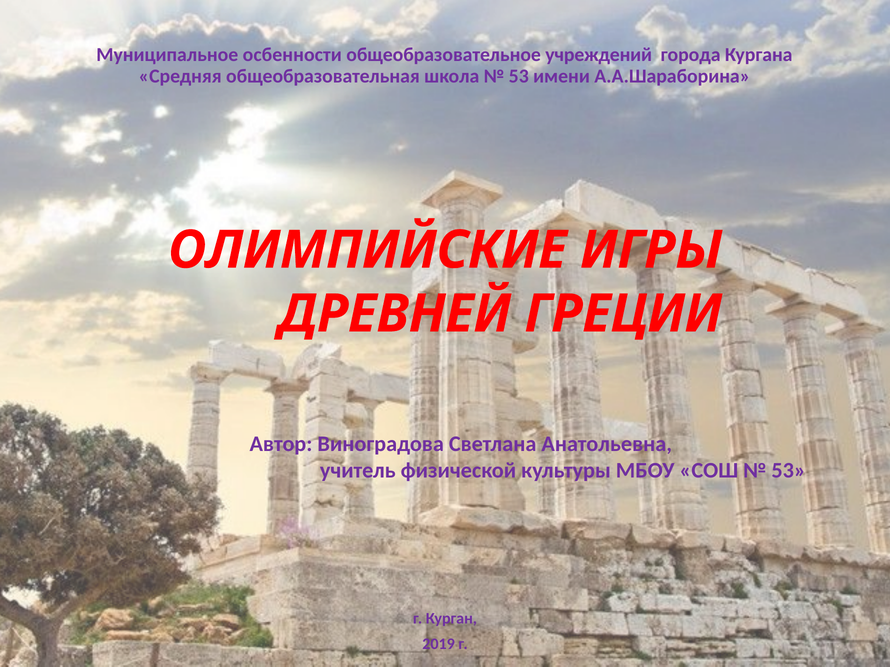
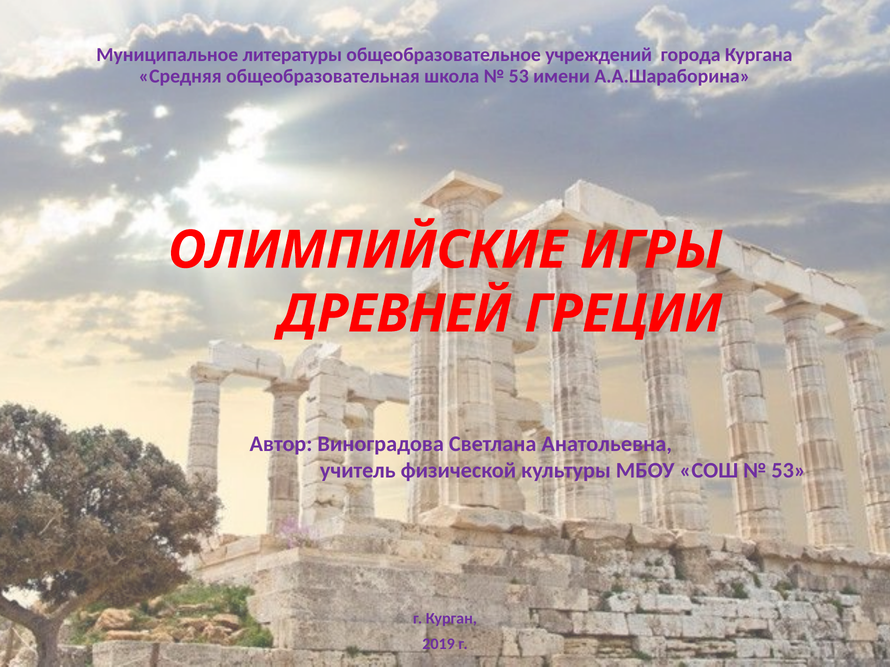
осбенности: осбенности -> литературы
